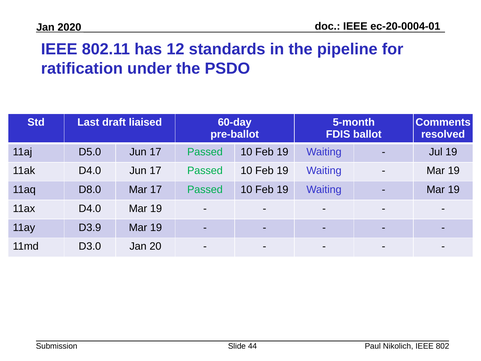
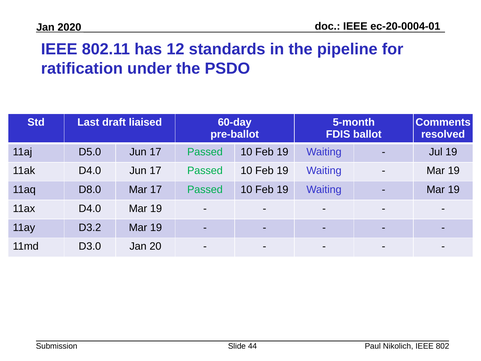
D3.9: D3.9 -> D3.2
